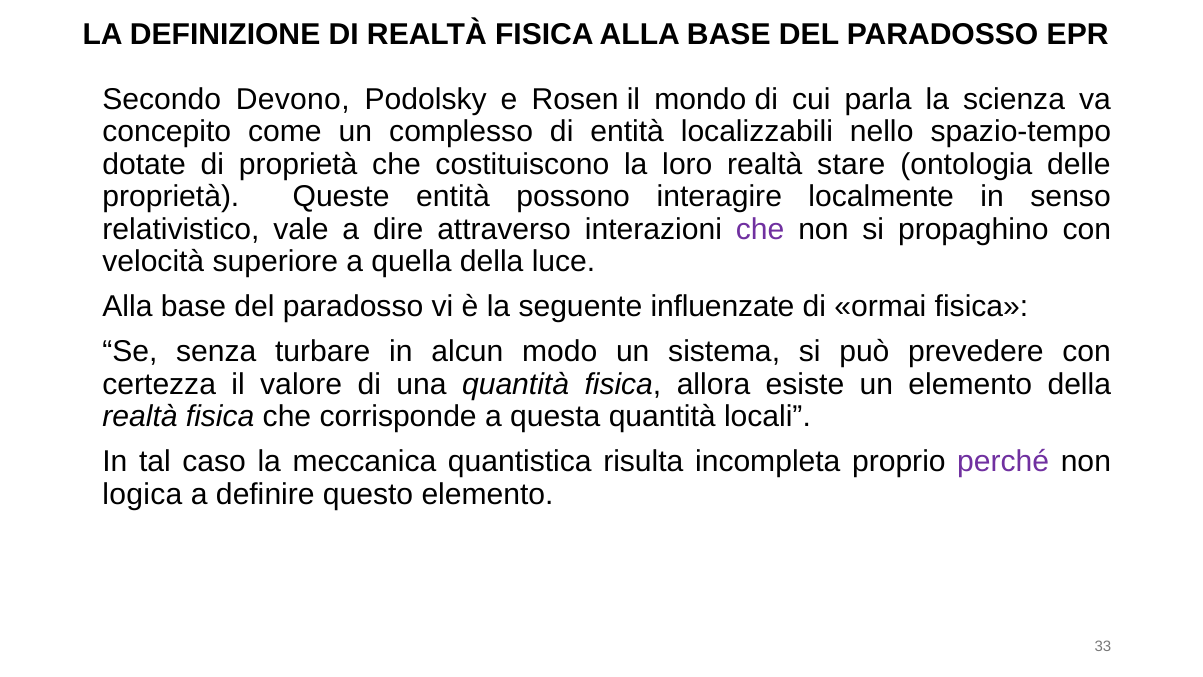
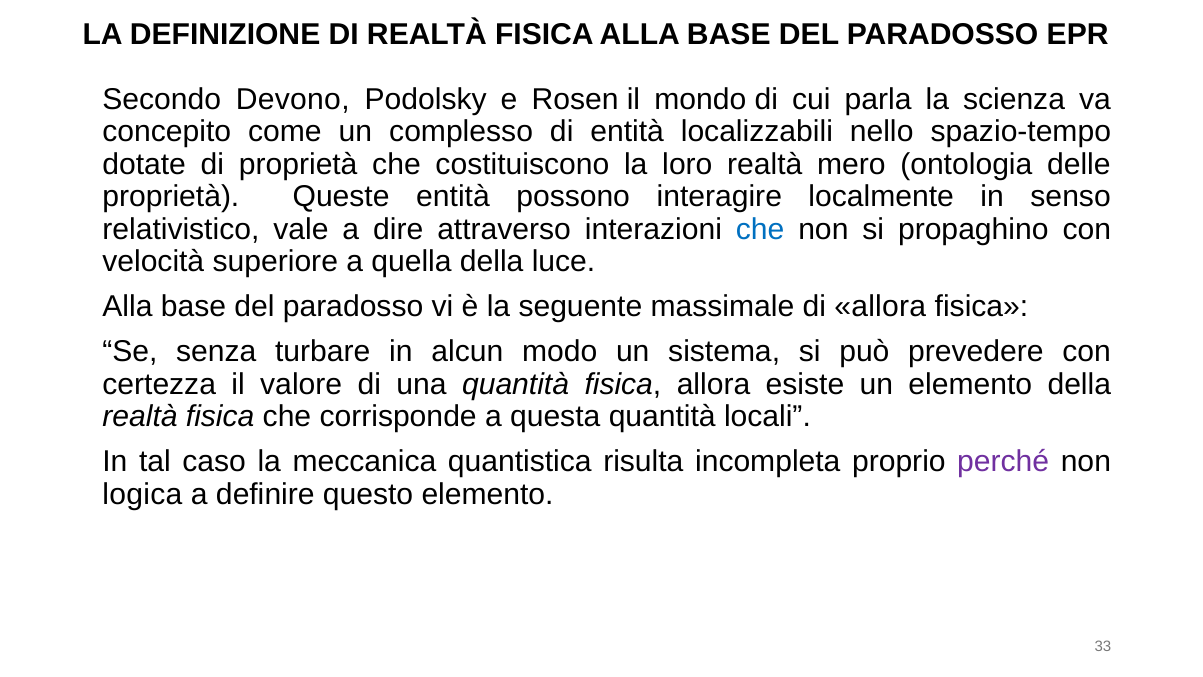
stare: stare -> mero
che at (760, 229) colour: purple -> blue
influenzate: influenzate -> massimale
di ormai: ormai -> allora
